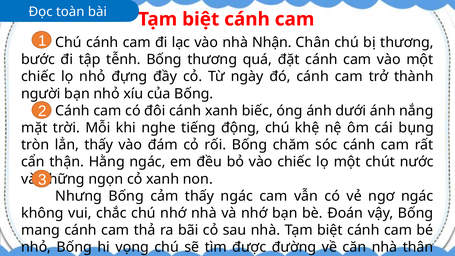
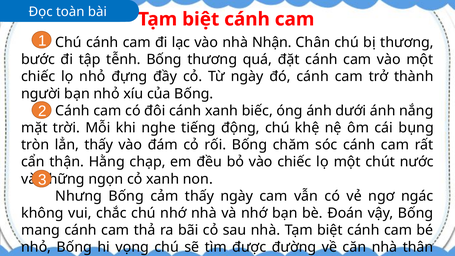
Hằng ngác: ngác -> chạp
thấy ngác: ngác -> ngày
